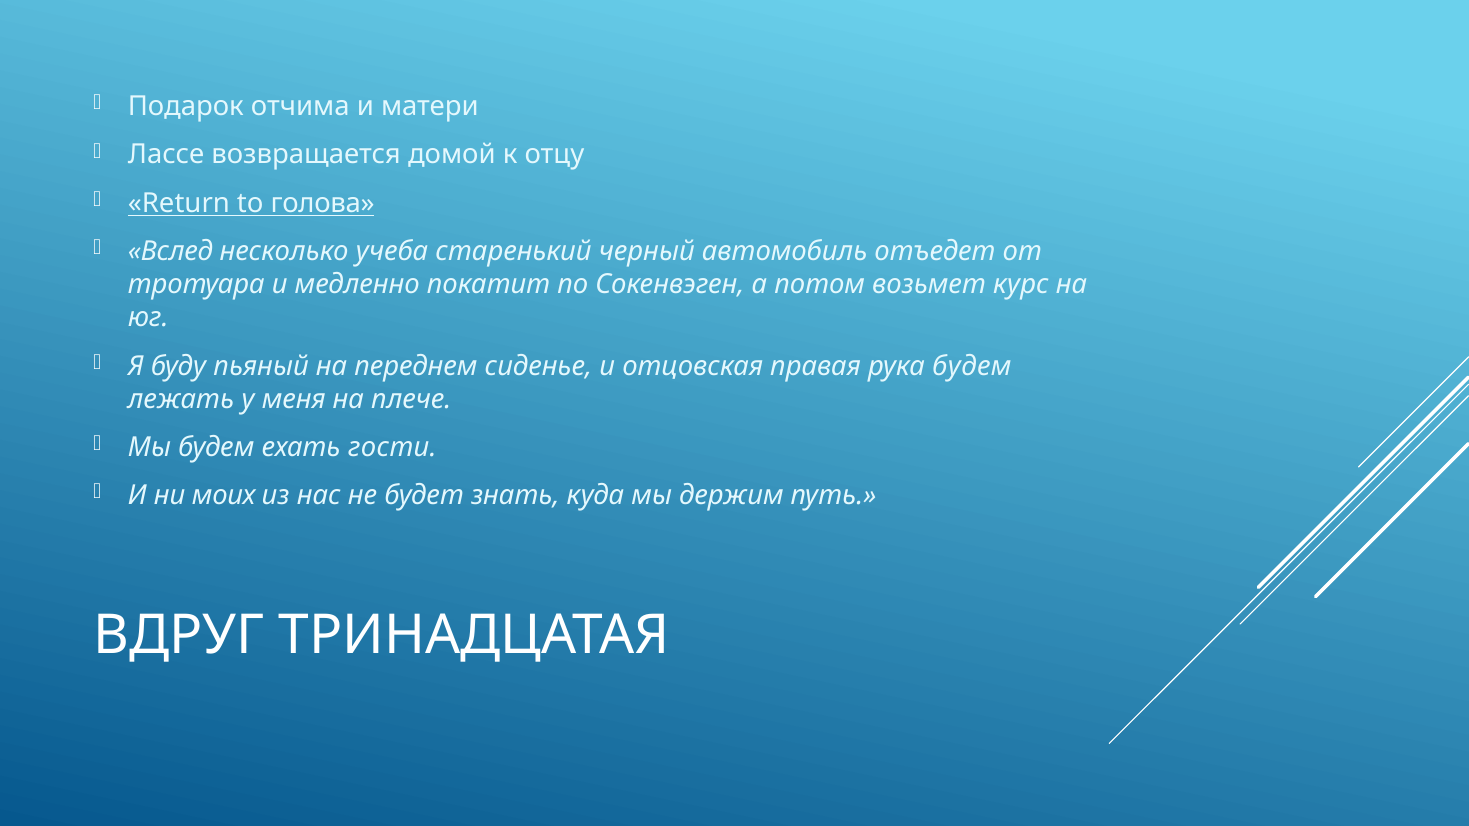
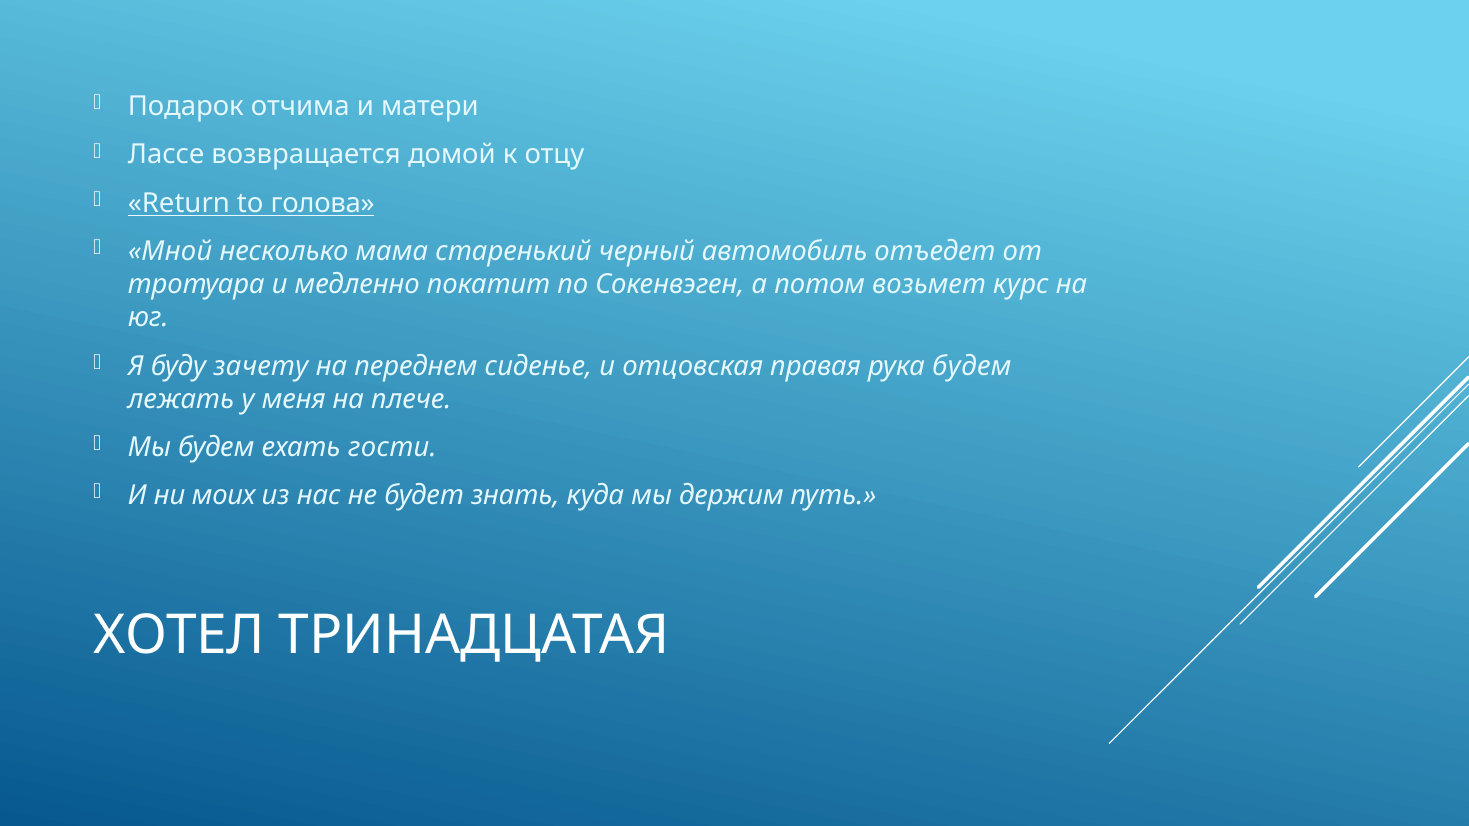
Вслед: Вслед -> Мной
учеба: учеба -> мама
пьяный: пьяный -> зачету
ВДРУГ: ВДРУГ -> ХОТЕЛ
